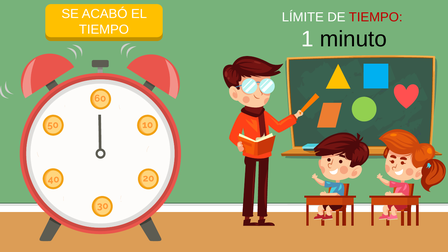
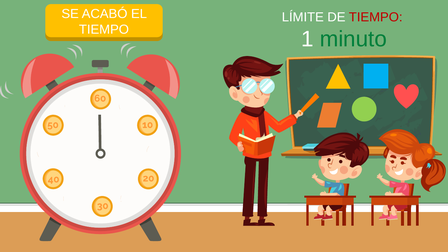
minuto colour: black -> green
